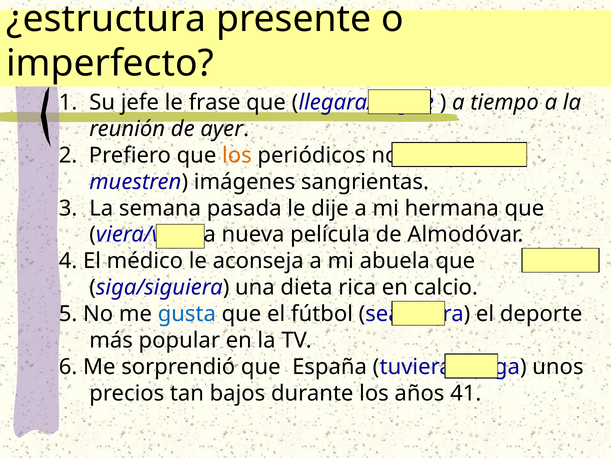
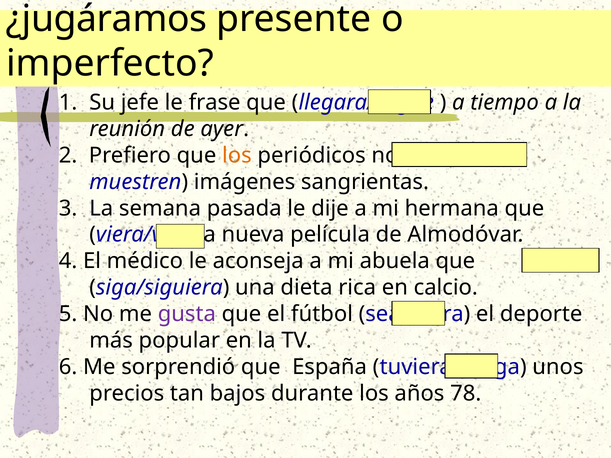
¿estructura: ¿estructura -> ¿jugáramos
gusta colour: blue -> purple
41: 41 -> 78
